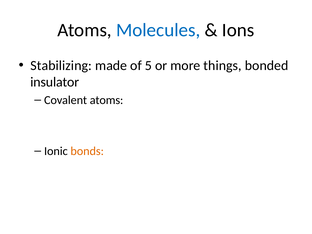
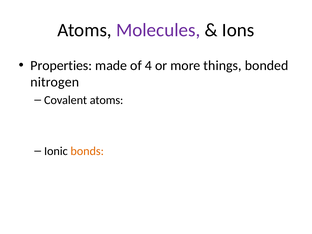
Molecules colour: blue -> purple
Stabilizing: Stabilizing -> Properties
5: 5 -> 4
insulator: insulator -> nitrogen
